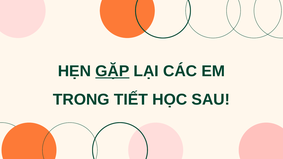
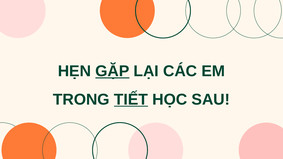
TIẾT underline: none -> present
